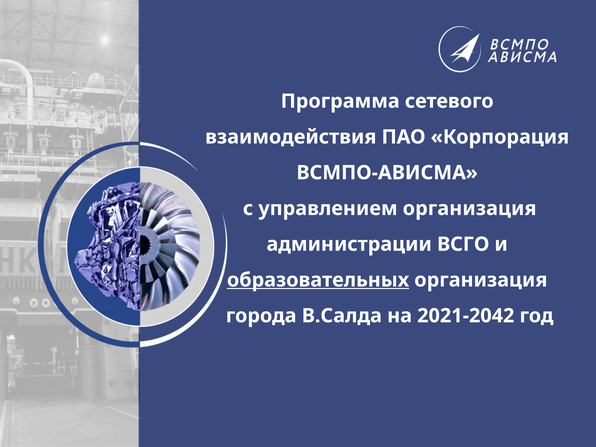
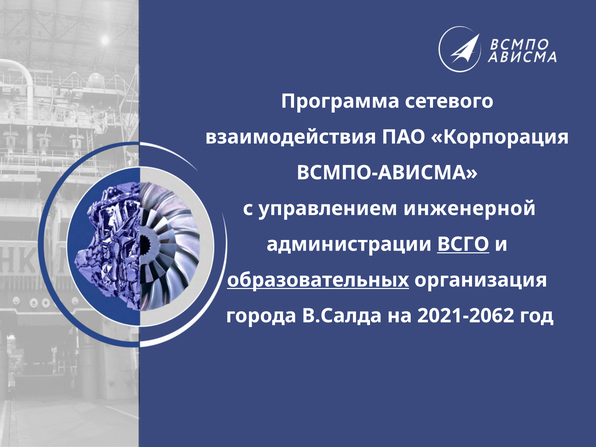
управлением организация: организация -> инженерной
ВСГО underline: none -> present
2021-2042: 2021-2042 -> 2021-2062
